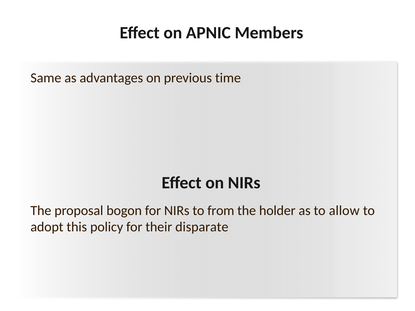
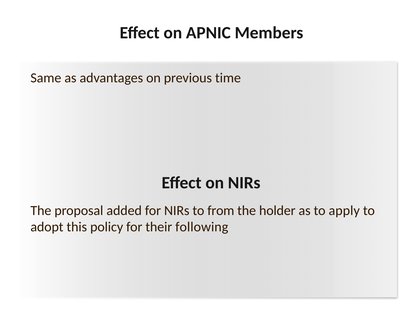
bogon: bogon -> added
allow: allow -> apply
disparate: disparate -> following
